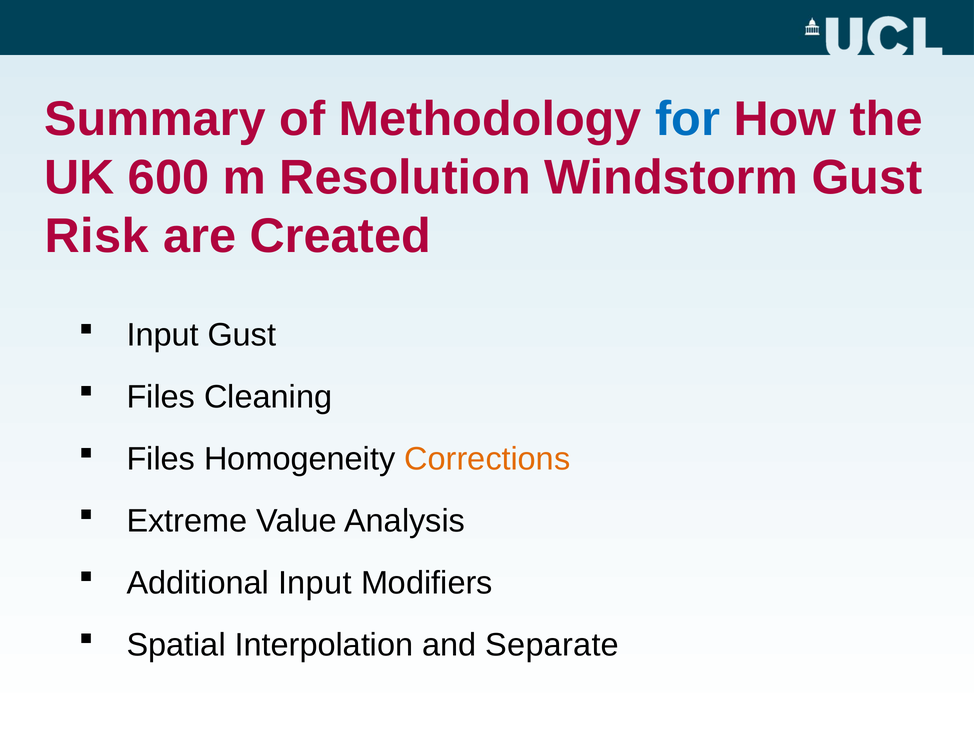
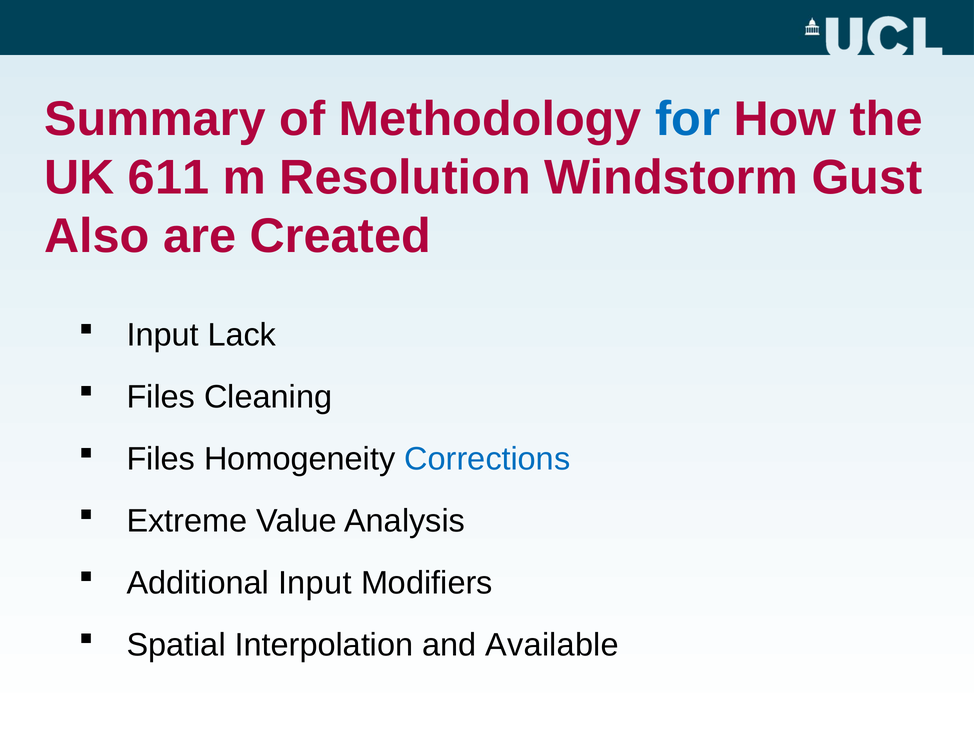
600: 600 -> 611
Risk: Risk -> Also
Input Gust: Gust -> Lack
Corrections colour: orange -> blue
Separate: Separate -> Available
